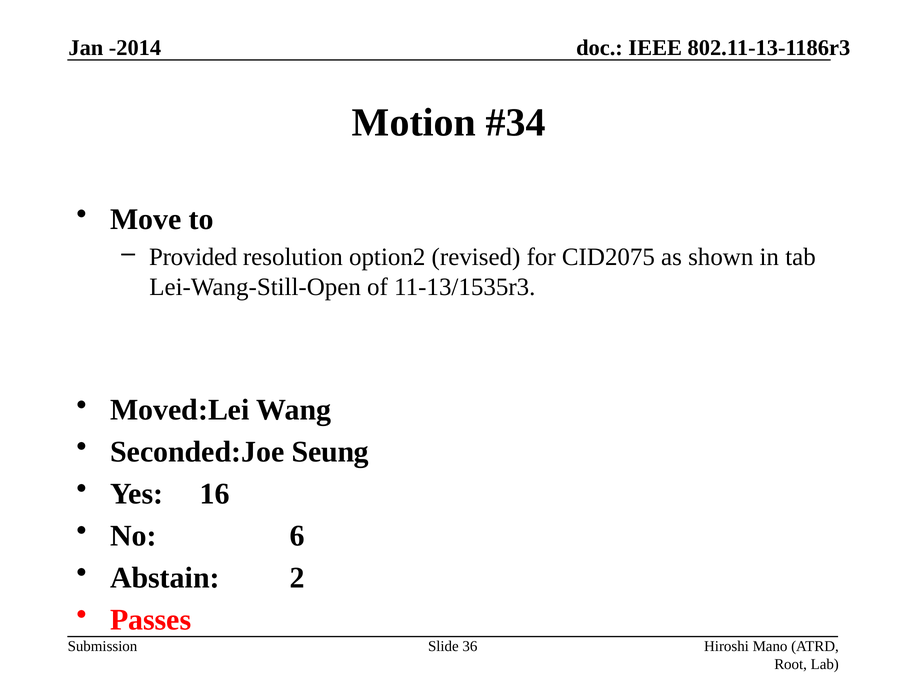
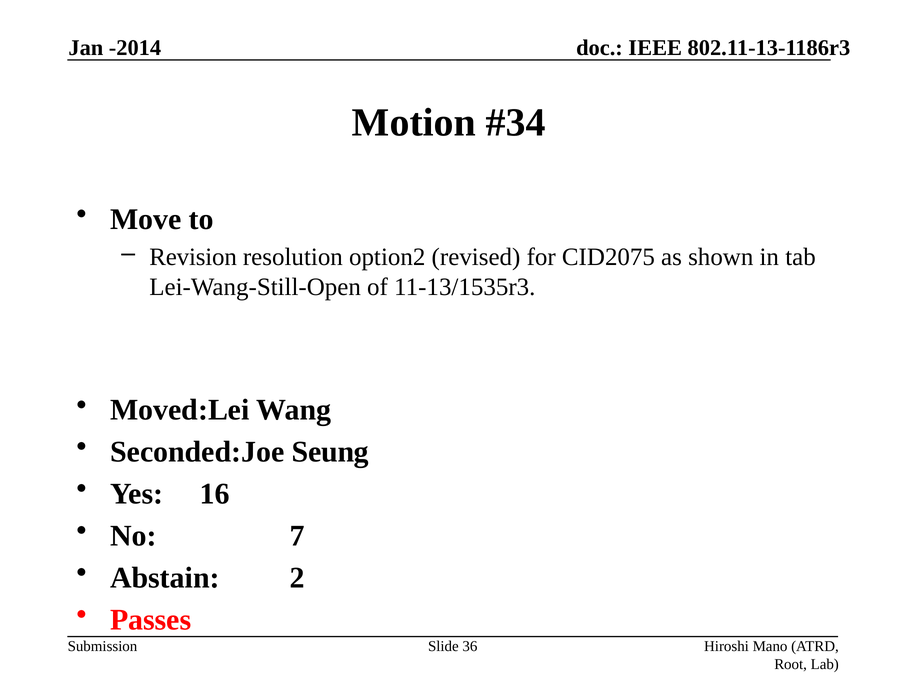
Provided: Provided -> Revision
6: 6 -> 7
